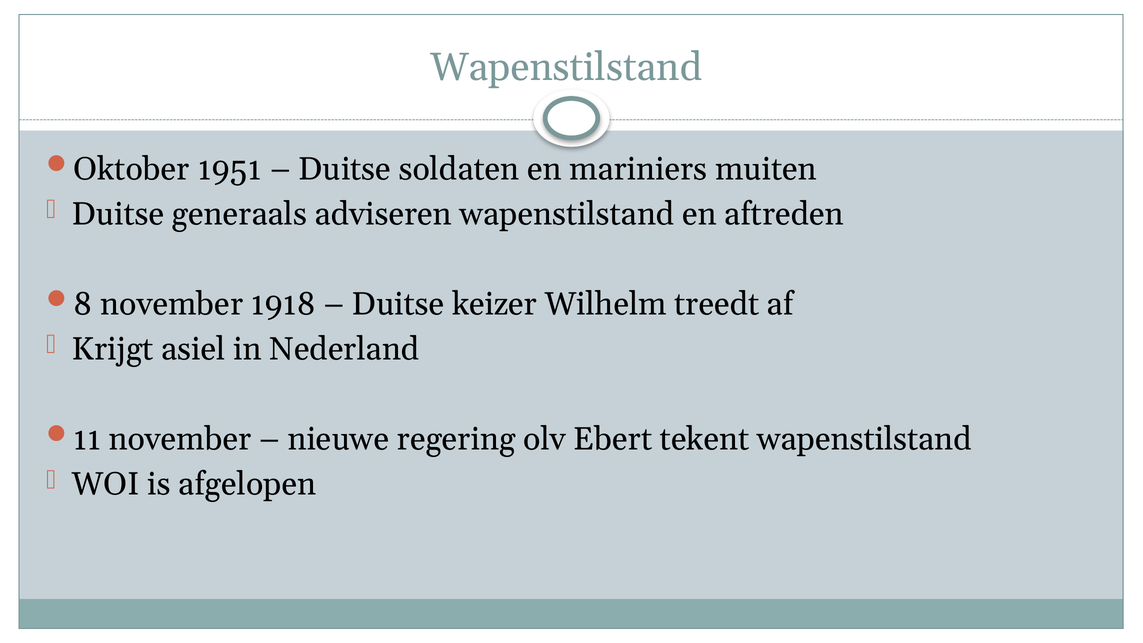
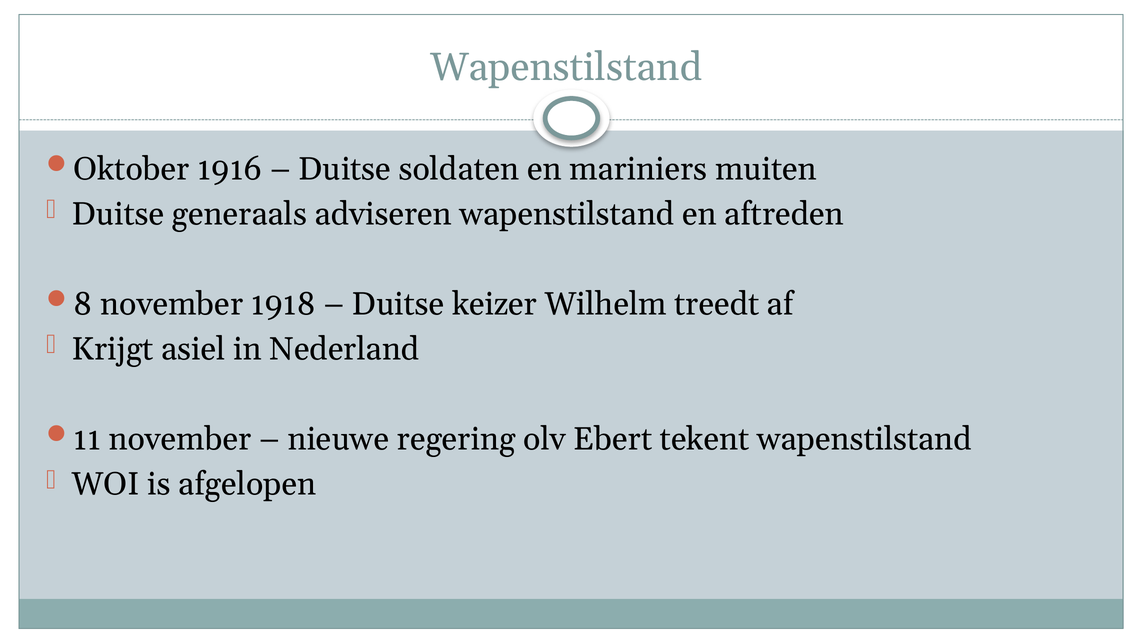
1951: 1951 -> 1916
